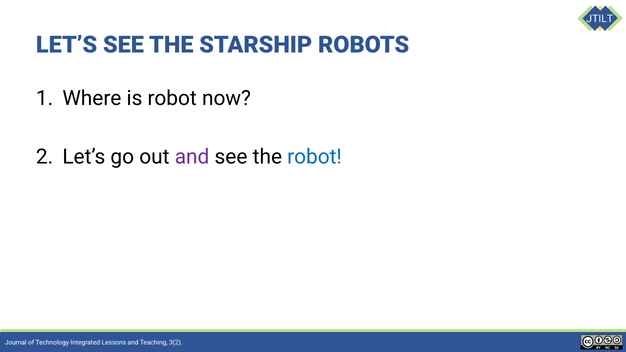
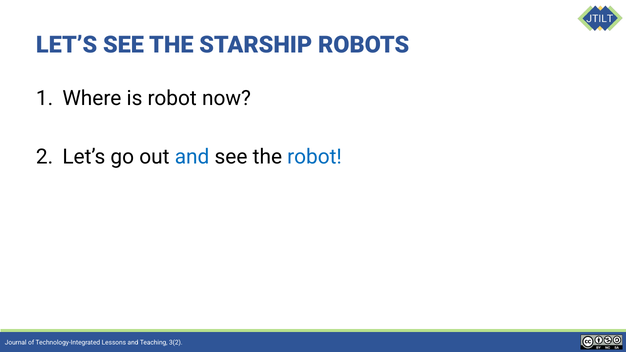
and at (192, 157) colour: purple -> blue
